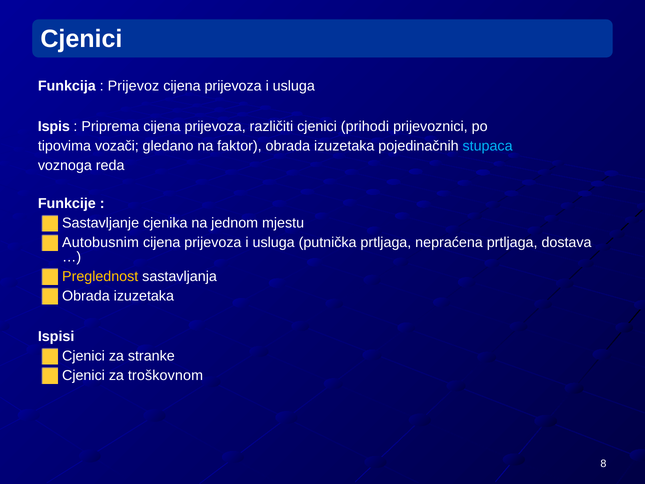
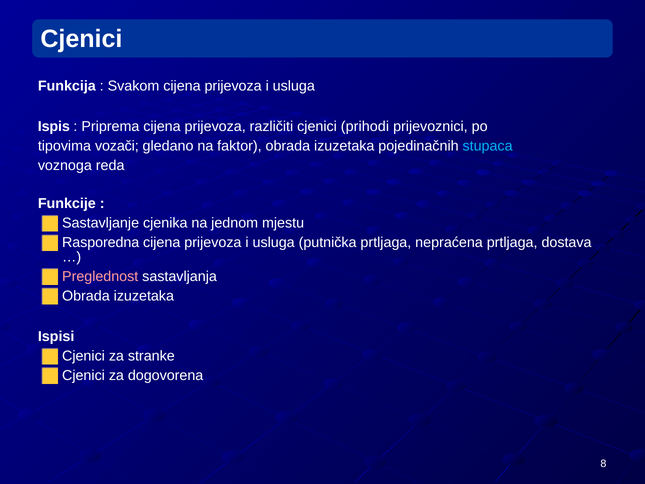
Prijevoz: Prijevoz -> Svakom
Autobusnim: Autobusnim -> Rasporedna
Preglednost colour: yellow -> pink
troškovnom: troškovnom -> dogovorena
